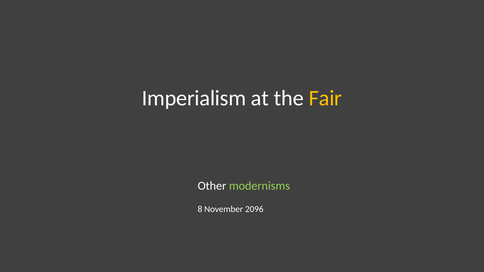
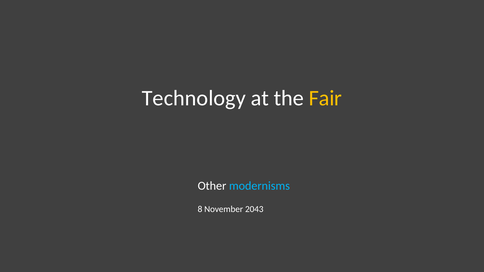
Imperialism: Imperialism -> Technology
modernisms colour: light green -> light blue
2096: 2096 -> 2043
